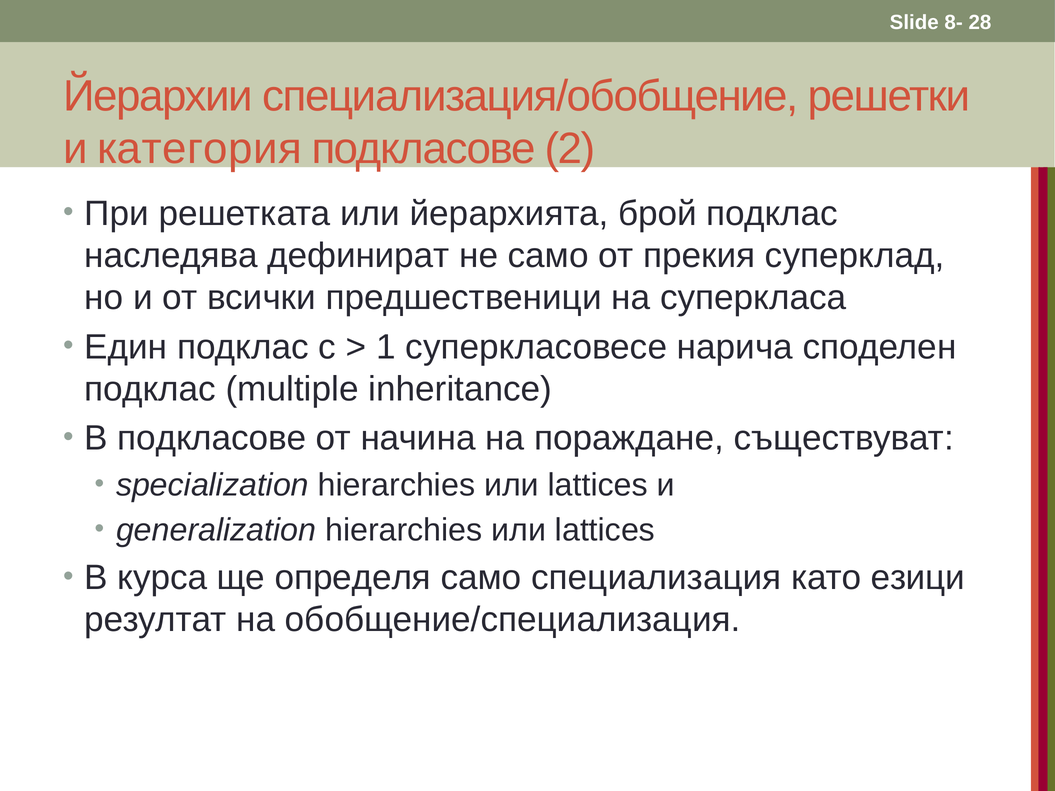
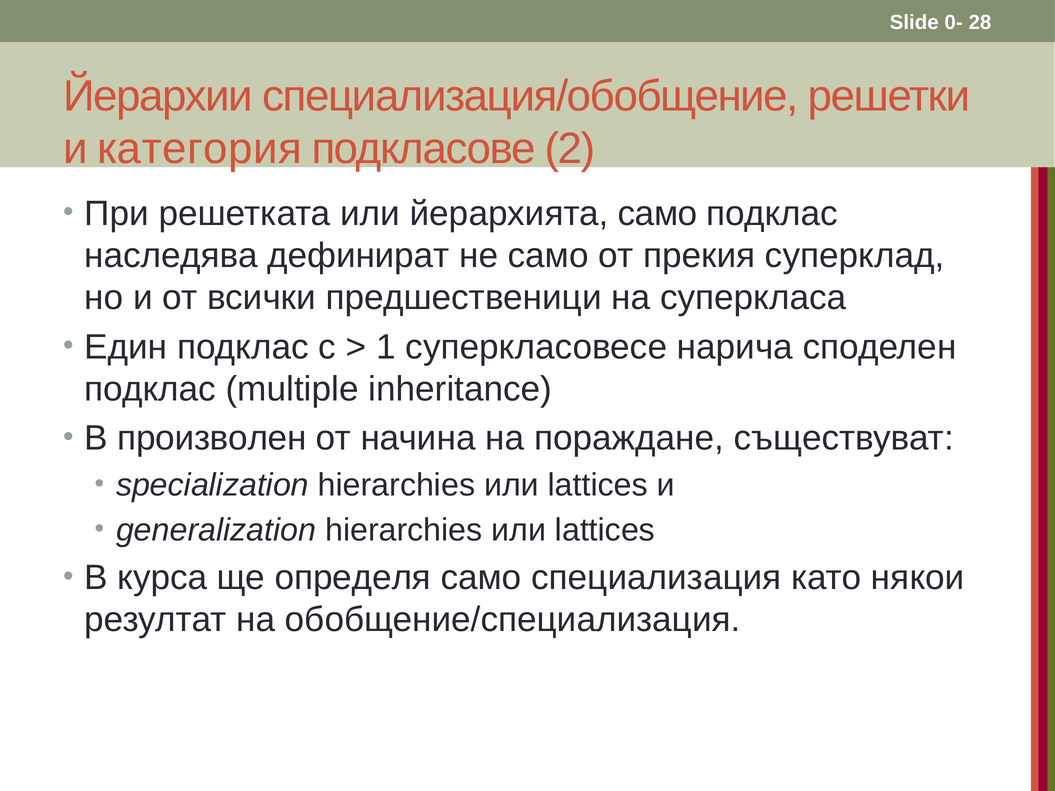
8-: 8- -> 0-
йерархията брой: брой -> само
В подкласове: подкласове -> произволен
езици: езици -> някои
